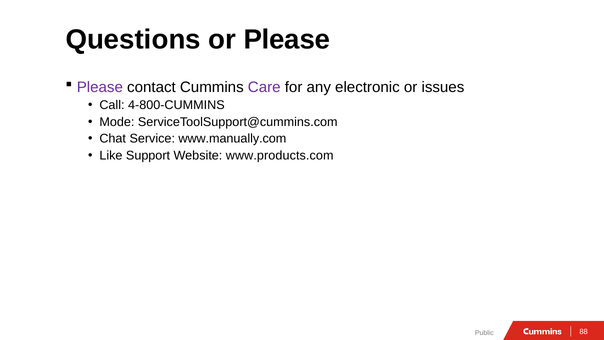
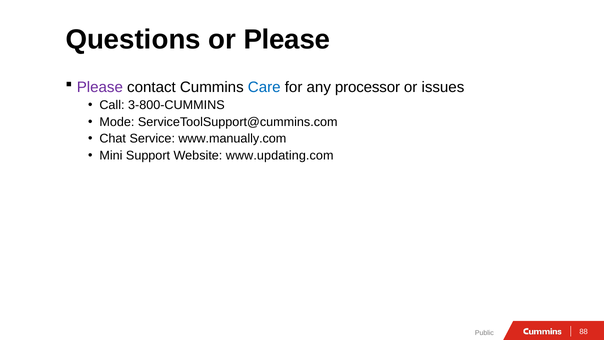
Care colour: purple -> blue
electronic: electronic -> processor
4-800-CUMMINS: 4-800-CUMMINS -> 3-800-CUMMINS
Like: Like -> Mini
www.products.com: www.products.com -> www.updating.com
